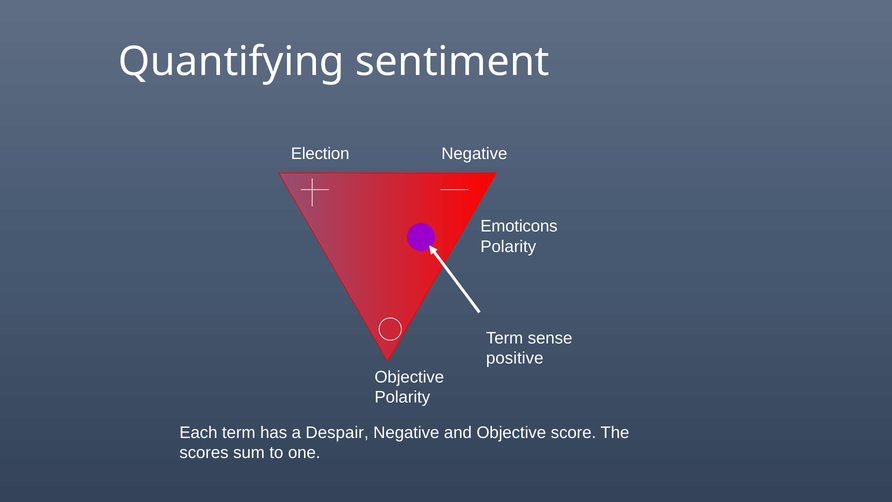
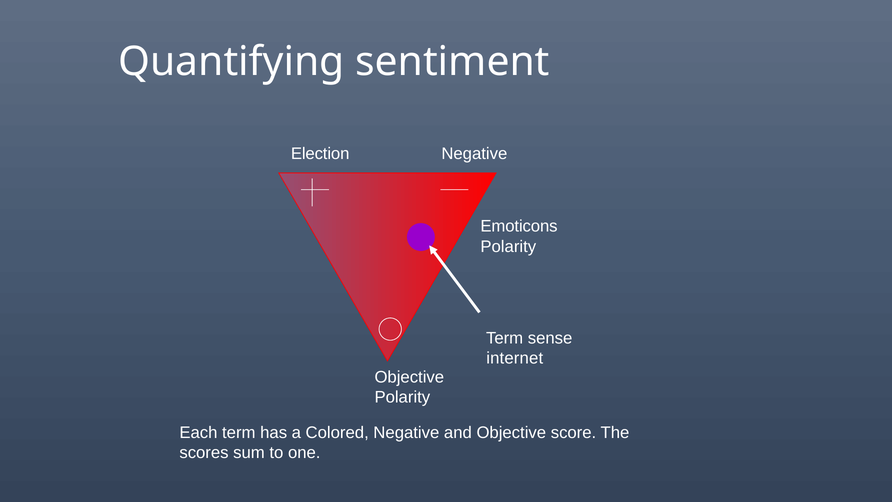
positive: positive -> internet
Despair: Despair -> Colored
